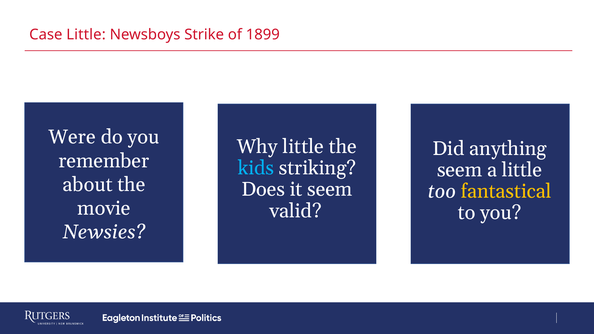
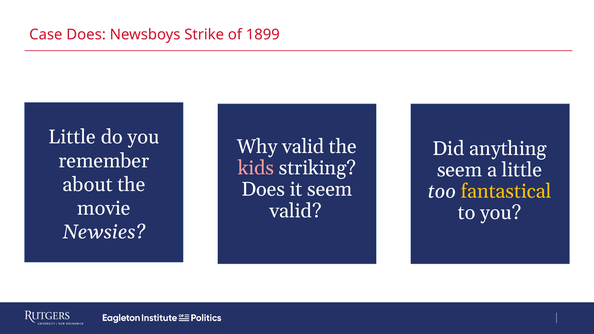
Case Little: Little -> Does
Were at (72, 137): Were -> Little
Why little: little -> valid
kids colour: light blue -> pink
